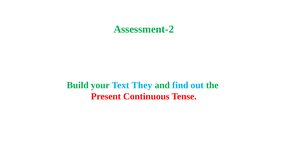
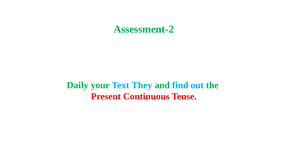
Build: Build -> Daily
